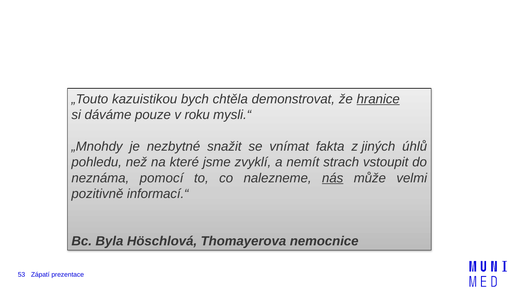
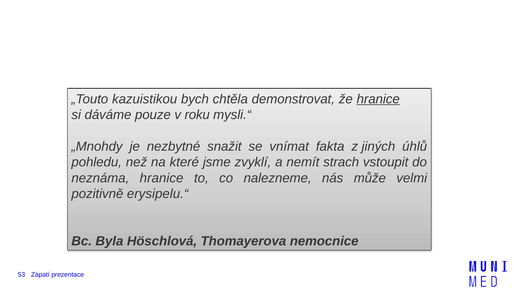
neznáma pomocí: pomocí -> hranice
nás underline: present -> none
informací.“: informací.“ -> erysipelu.“
